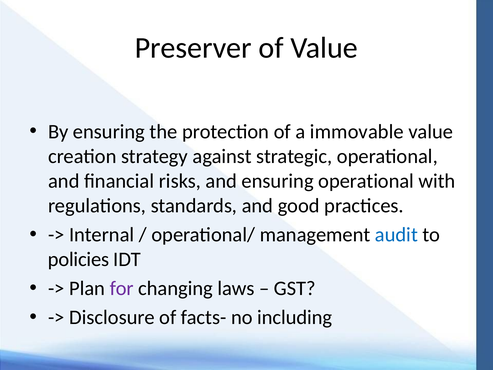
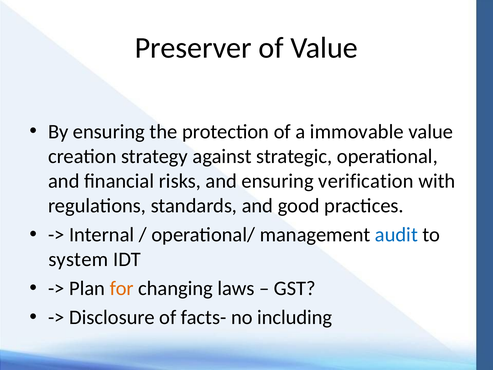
ensuring operational: operational -> verification
policies: policies -> system
for colour: purple -> orange
